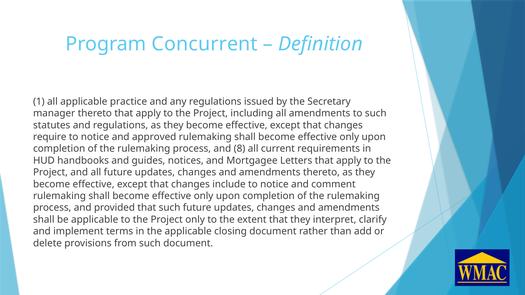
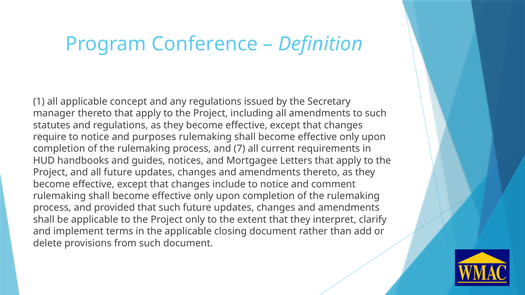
Concurrent: Concurrent -> Conference
practice: practice -> concept
approved: approved -> purposes
8: 8 -> 7
